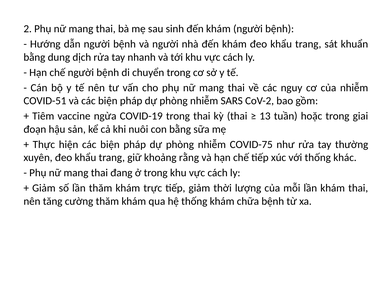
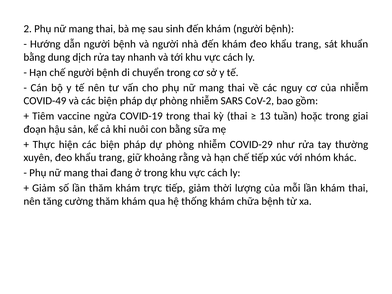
COVID-51: COVID-51 -> COVID-49
COVID-75: COVID-75 -> COVID-29
với thống: thống -> nhóm
